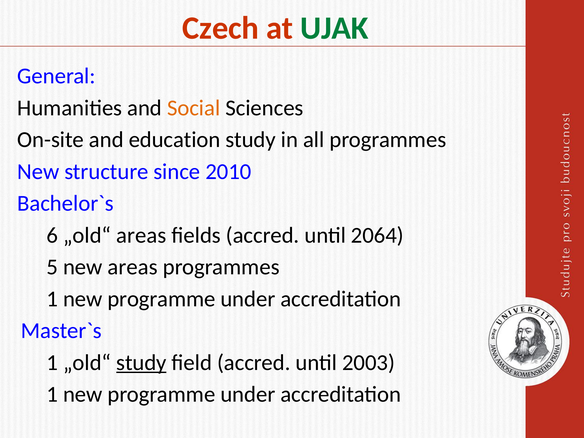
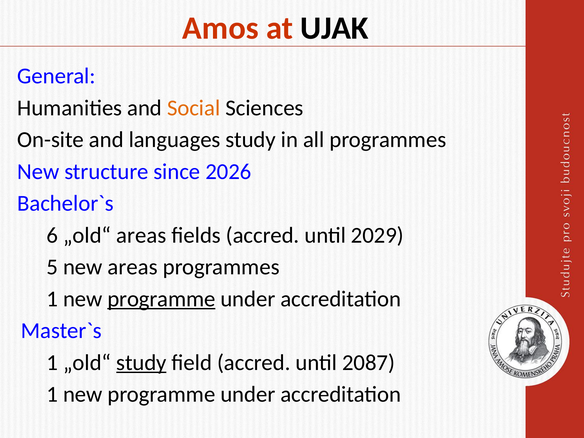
Czech: Czech -> Amos
UJAK colour: green -> black
education: education -> languages
2010: 2010 -> 2026
2064: 2064 -> 2029
programme at (161, 299) underline: none -> present
2003: 2003 -> 2087
